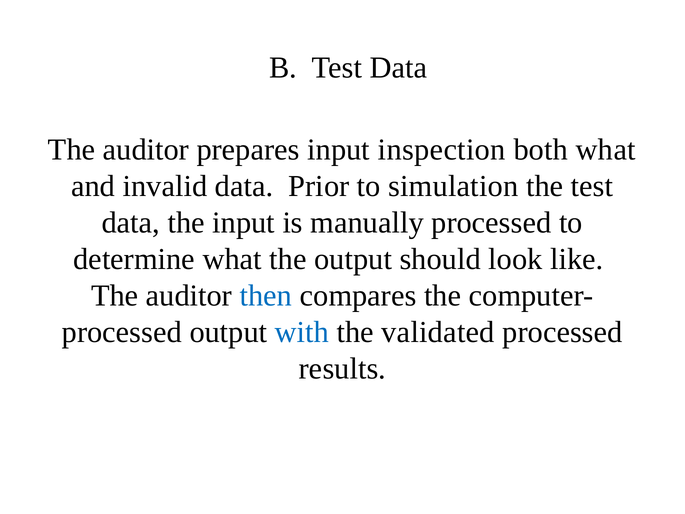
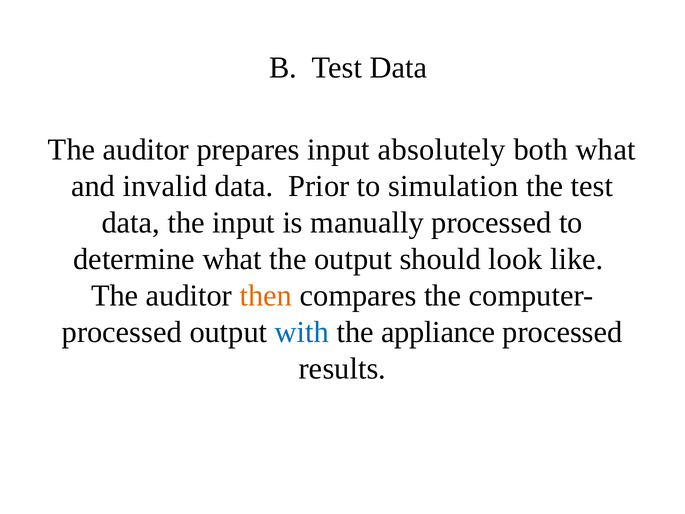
inspection: inspection -> absolutely
then colour: blue -> orange
validated: validated -> appliance
